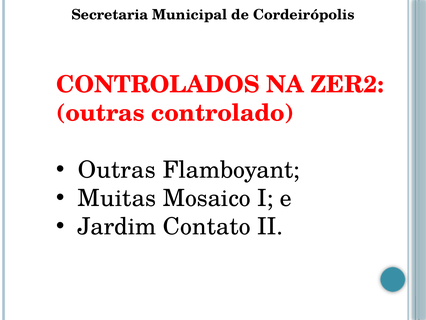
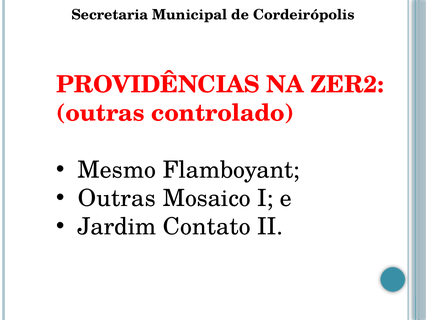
CONTROLADOS: CONTROLADOS -> PROVIDÊNCIAS
Outras at (117, 170): Outras -> Mesmo
Muitas at (117, 198): Muitas -> Outras
